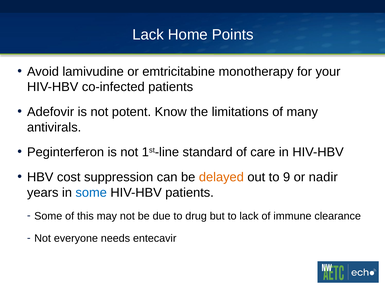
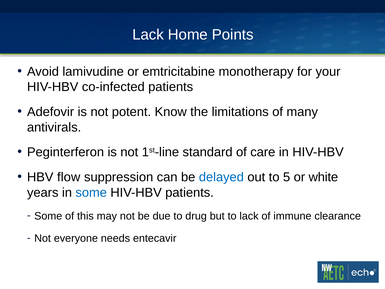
cost: cost -> flow
delayed colour: orange -> blue
9: 9 -> 5
nadir: nadir -> white
